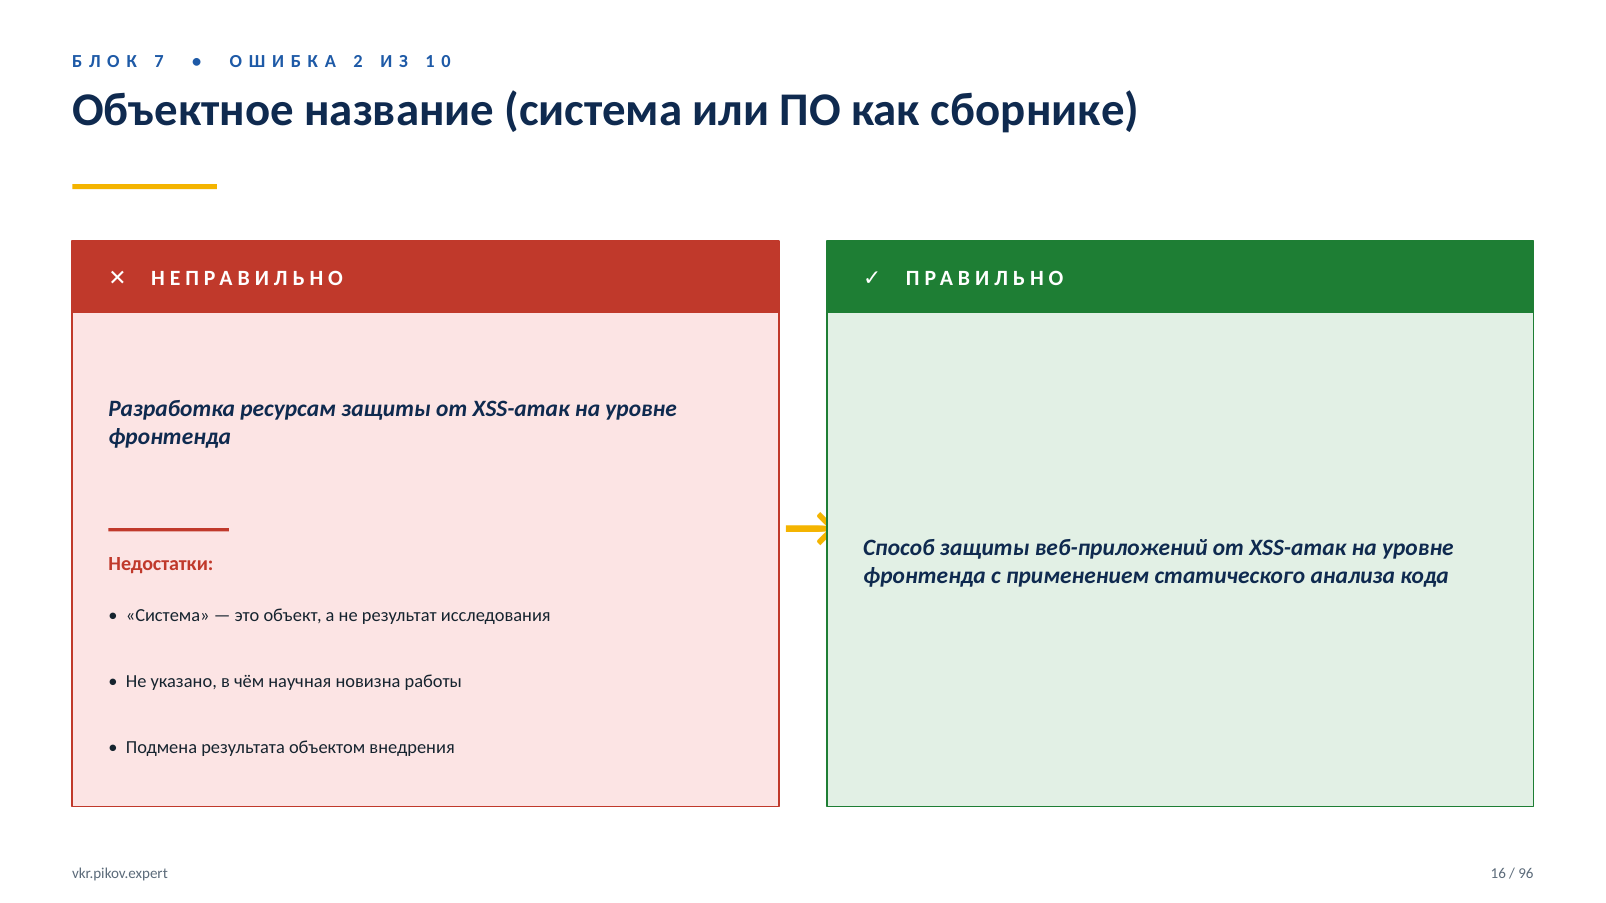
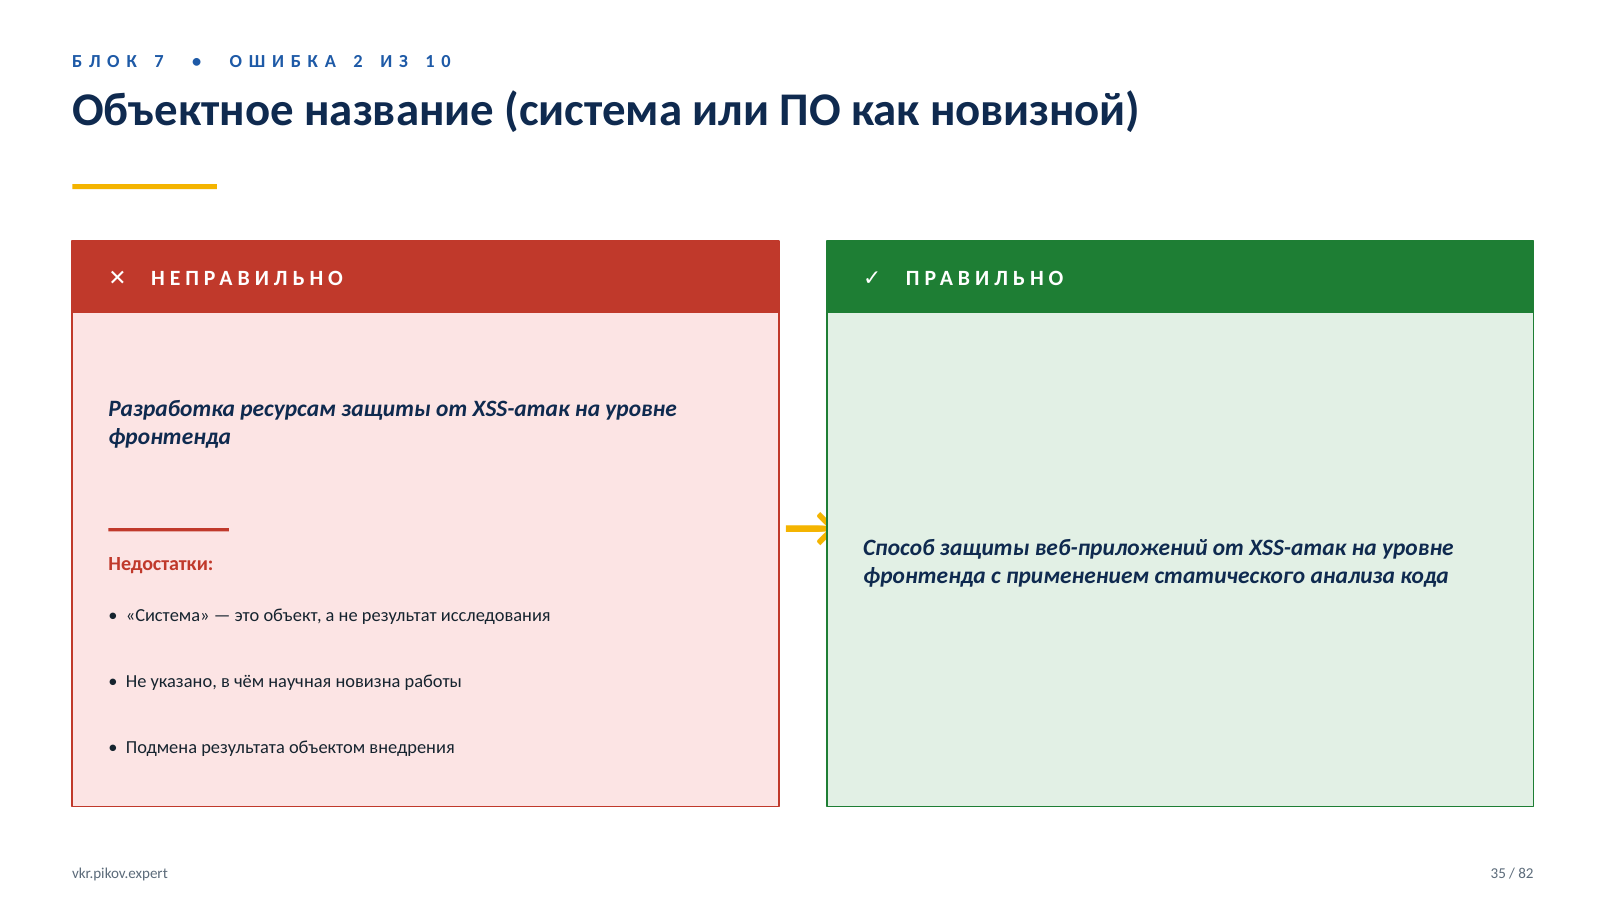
сборнике: сборнике -> новизной
16: 16 -> 35
96: 96 -> 82
